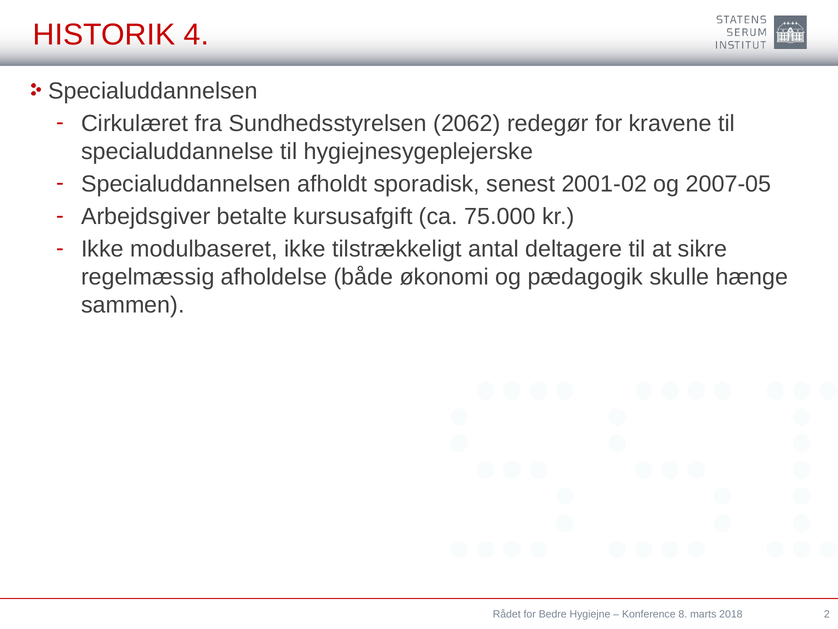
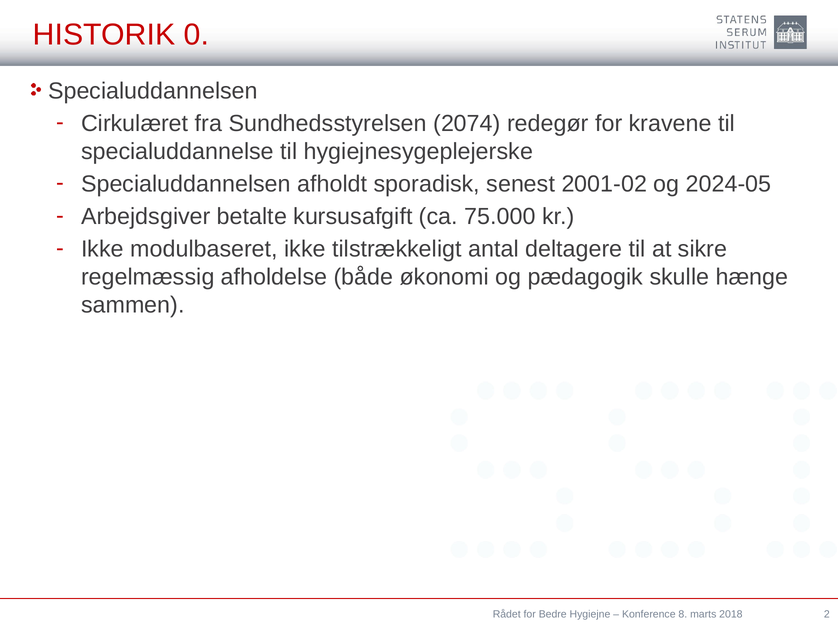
4: 4 -> 0
2062: 2062 -> 2074
2007-05: 2007-05 -> 2024-05
